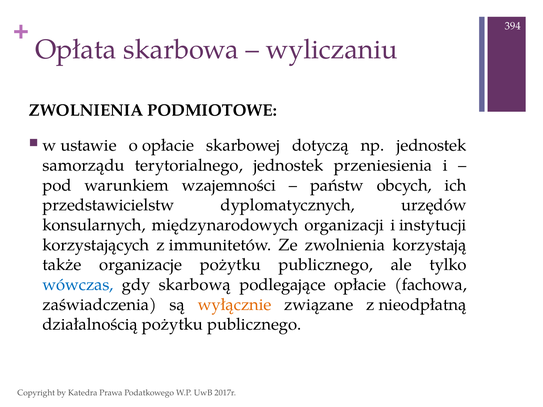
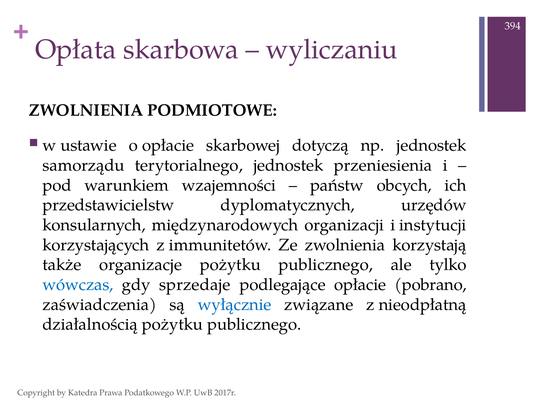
skarbową: skarbową -> sprzedaje
fachowa: fachowa -> pobrano
wyłącznie colour: orange -> blue
